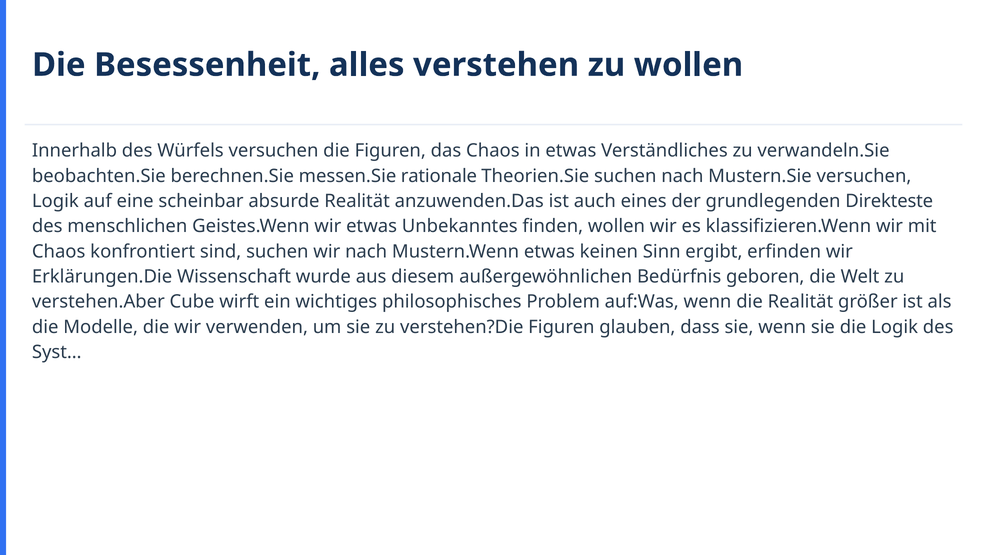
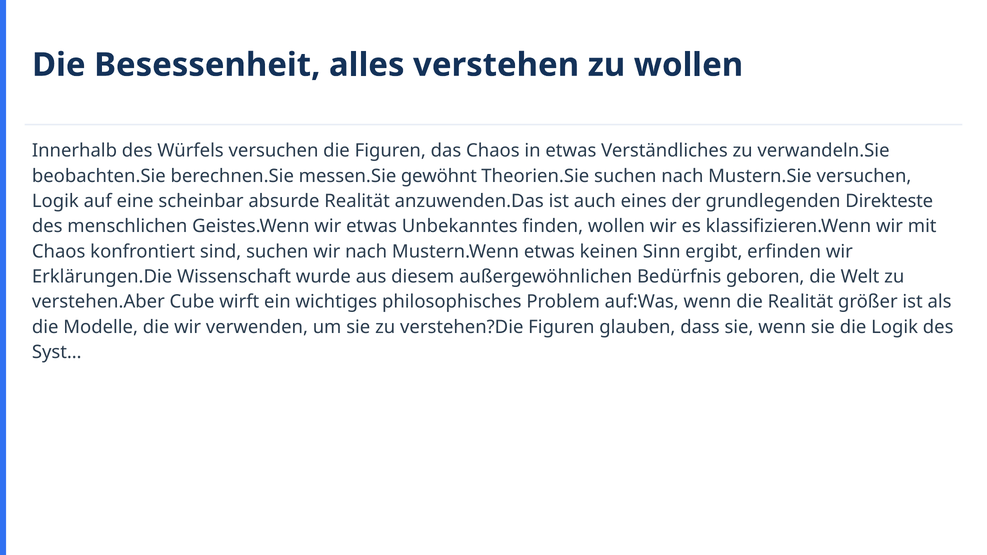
rationale: rationale -> gewöhnt
